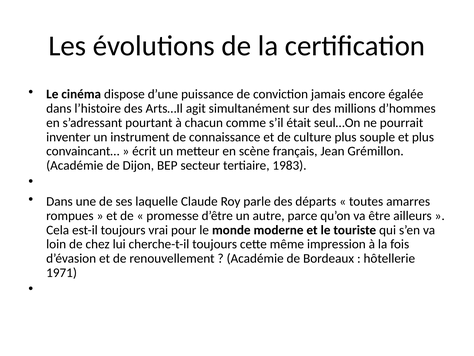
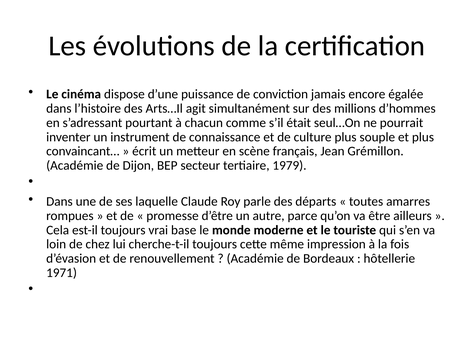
1983: 1983 -> 1979
pour: pour -> base
